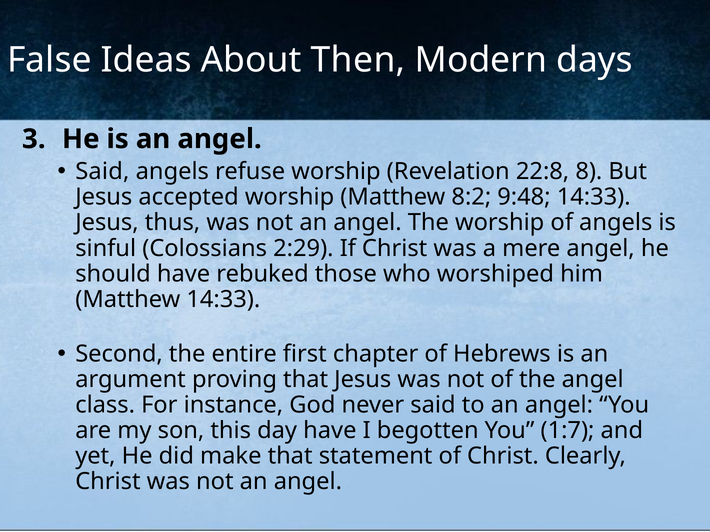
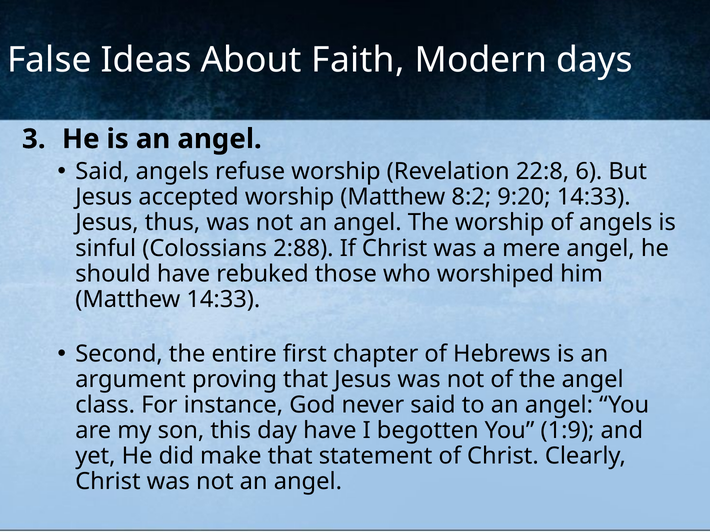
Then: Then -> Faith
8: 8 -> 6
9:48: 9:48 -> 9:20
2:29: 2:29 -> 2:88
1:7: 1:7 -> 1:9
